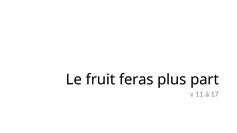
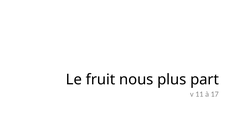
feras: feras -> nous
